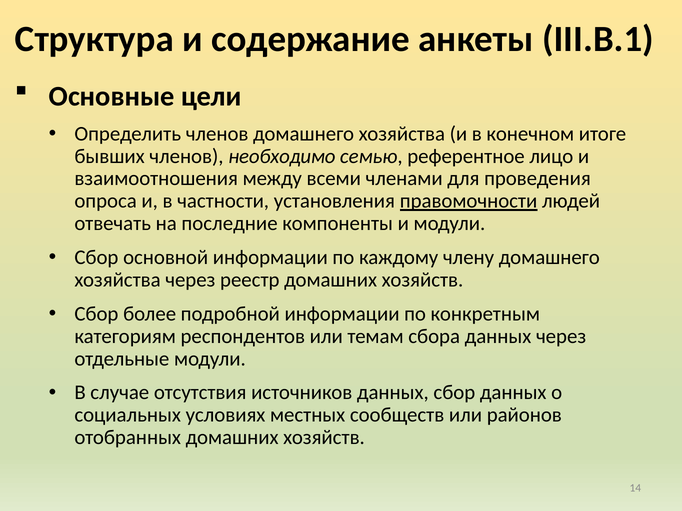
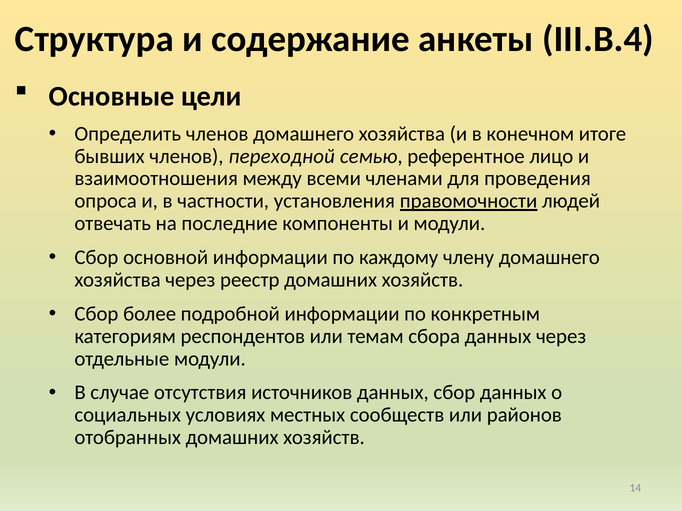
III.B.1: III.B.1 -> III.B.4
необходимо: необходимо -> переходной
